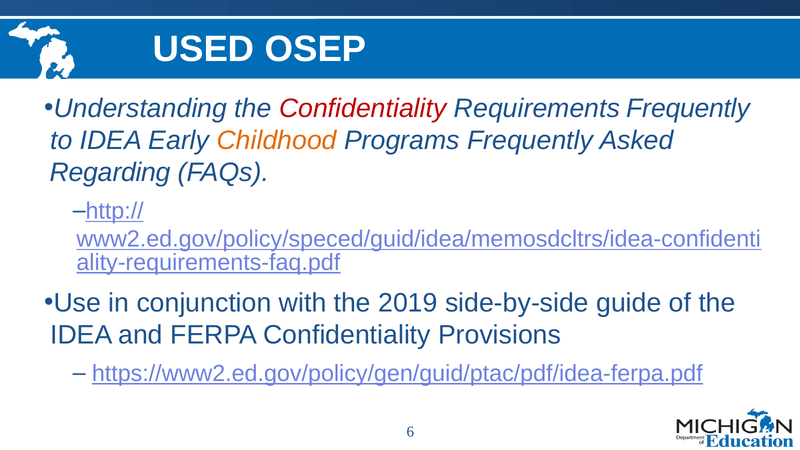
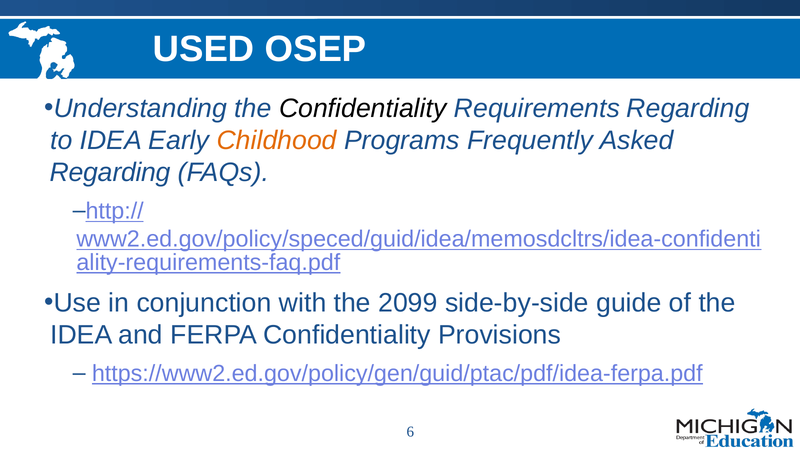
Confidentiality at (363, 108) colour: red -> black
Requirements Frequently: Frequently -> Regarding
2019: 2019 -> 2099
